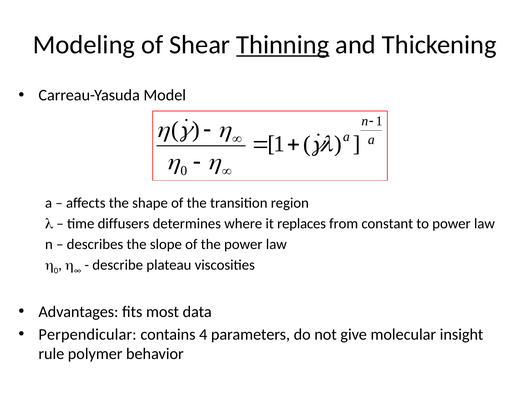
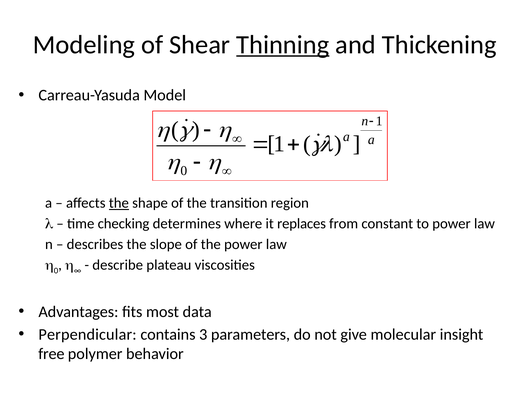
the at (119, 203) underline: none -> present
diffusers: diffusers -> checking
4: 4 -> 3
rule: rule -> free
